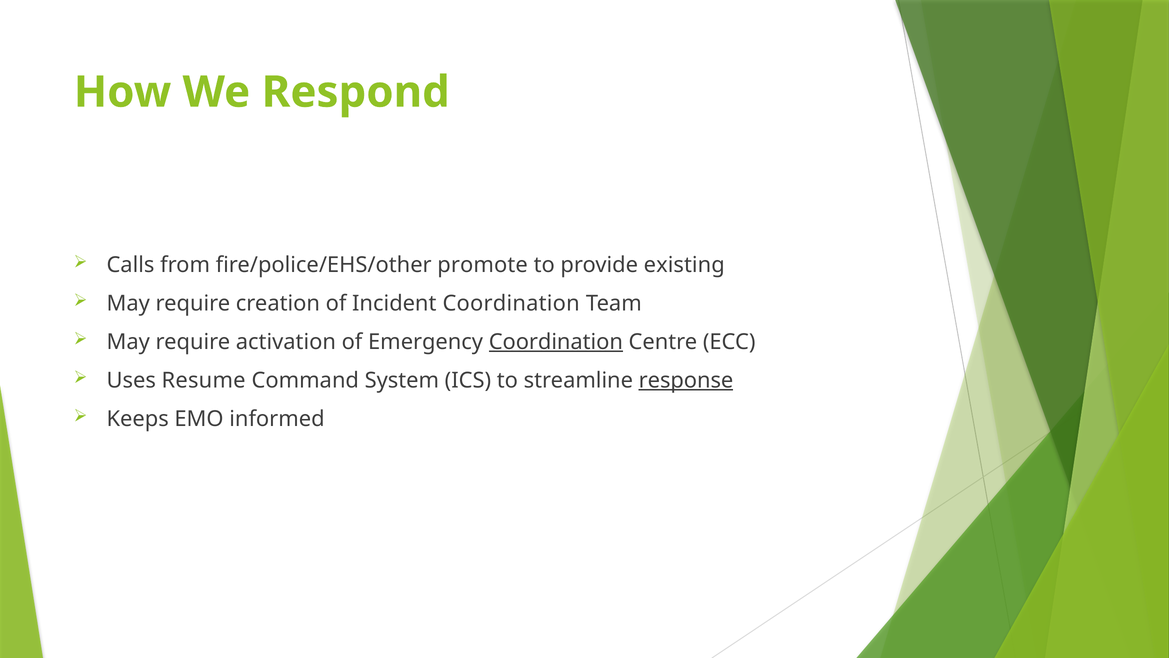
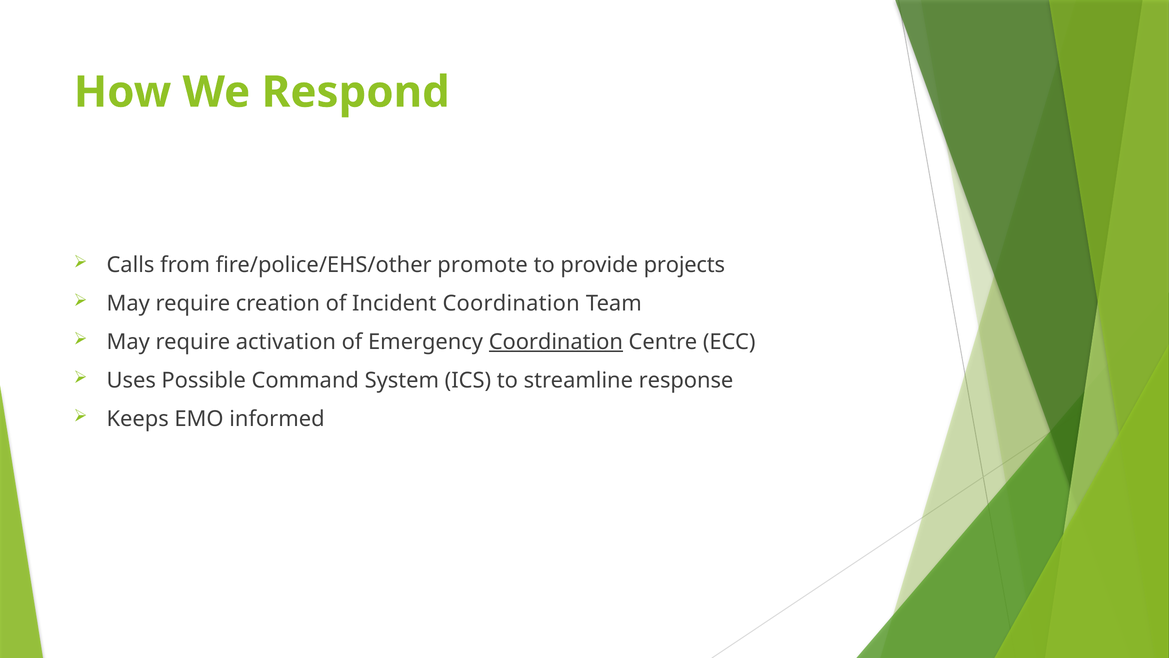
existing: existing -> projects
Resume: Resume -> Possible
response underline: present -> none
